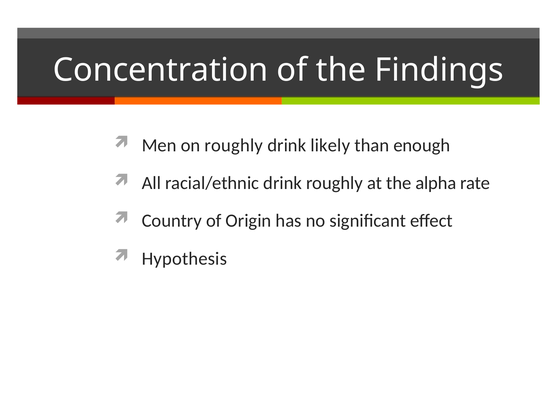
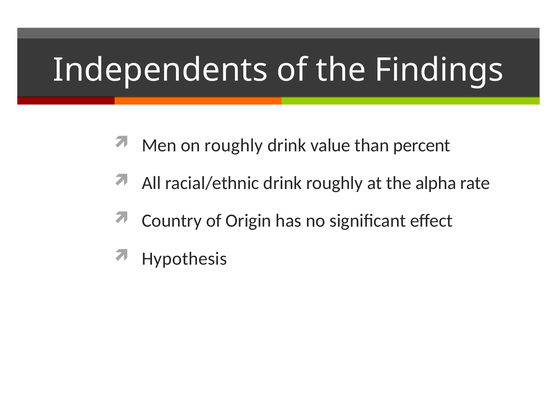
Concentration: Concentration -> Independents
likely: likely -> value
enough: enough -> percent
